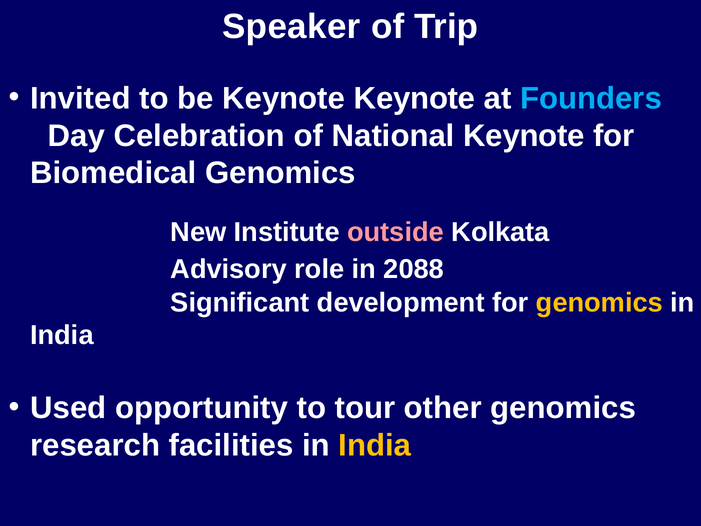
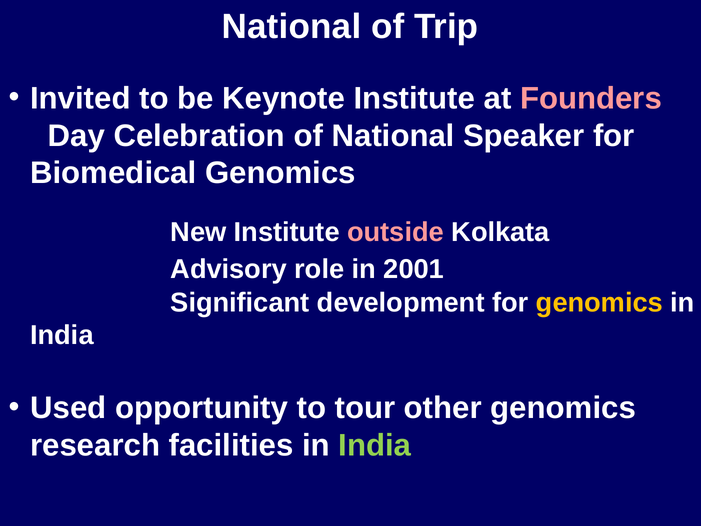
Speaker at (291, 27): Speaker -> National
Keynote Keynote: Keynote -> Institute
Founders colour: light blue -> pink
National Keynote: Keynote -> Speaker
2088: 2088 -> 2001
India at (375, 445) colour: yellow -> light green
